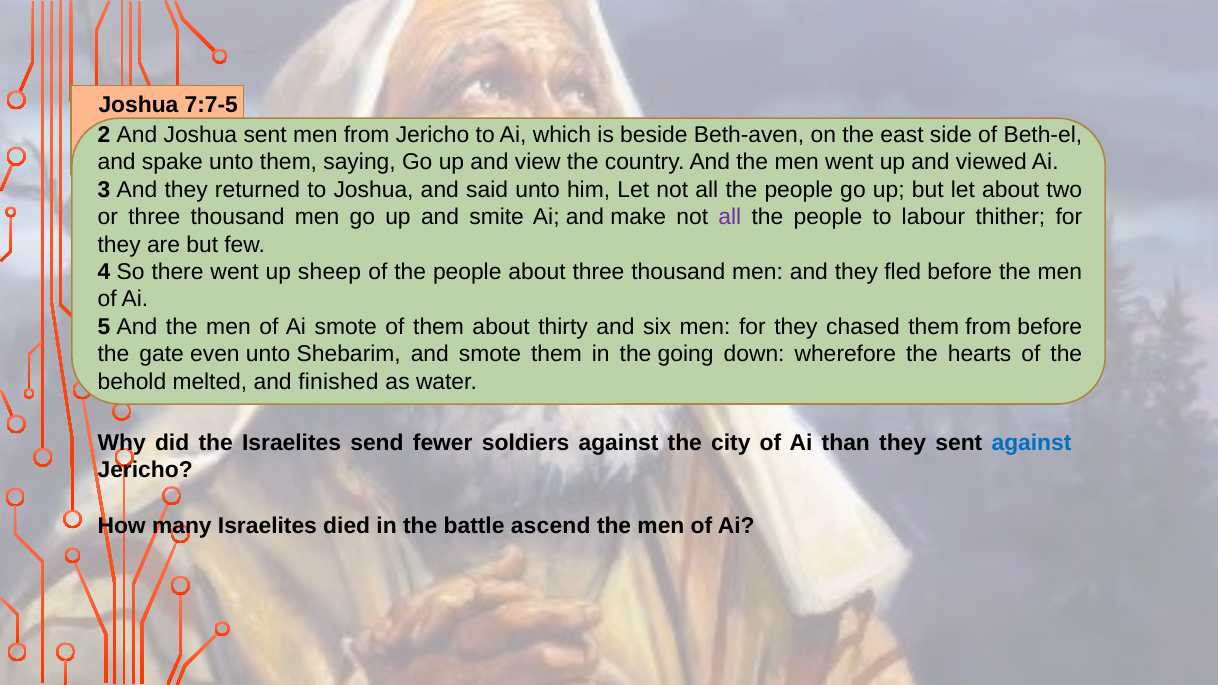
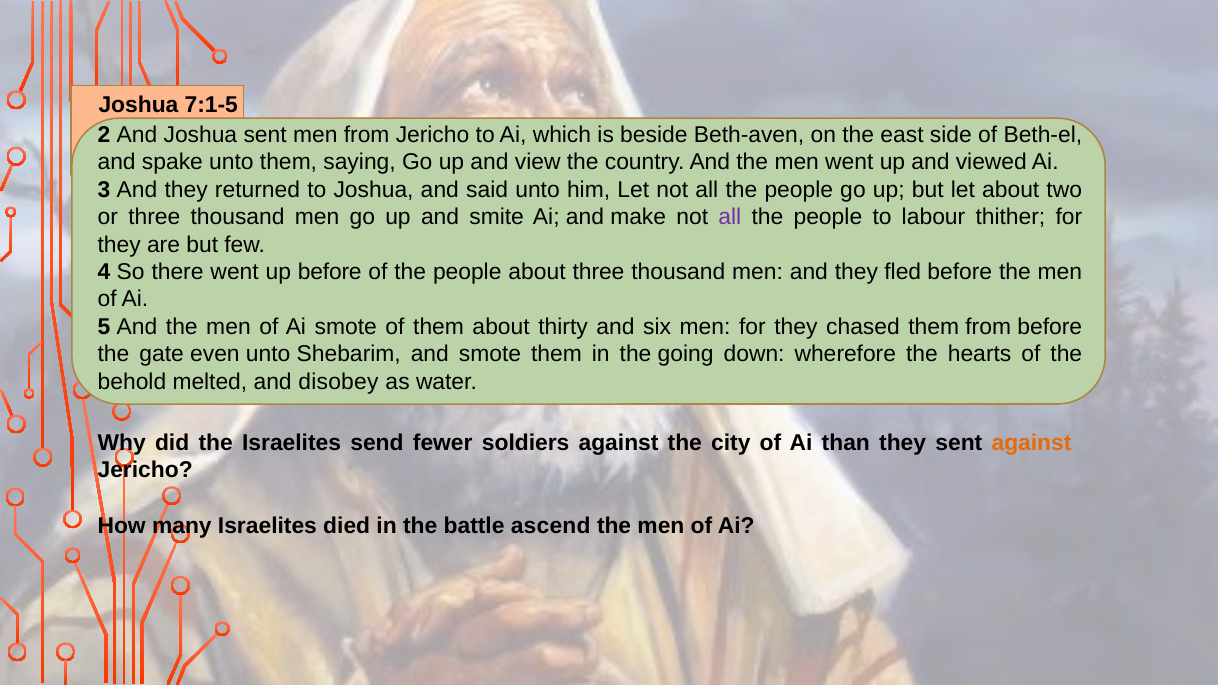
7:7-5: 7:7-5 -> 7:1-5
up sheep: sheep -> before
finished: finished -> disobey
against at (1032, 443) colour: blue -> orange
